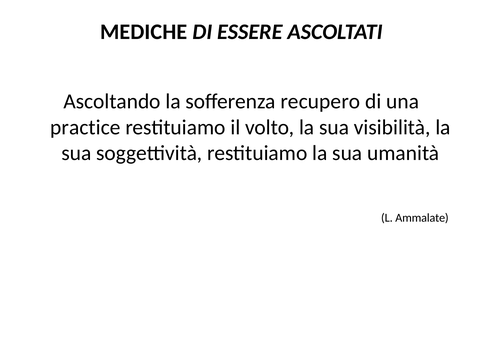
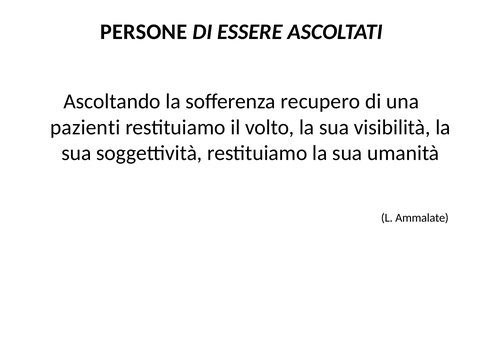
MEDICHE: MEDICHE -> PERSONE
practice: practice -> pazienti
